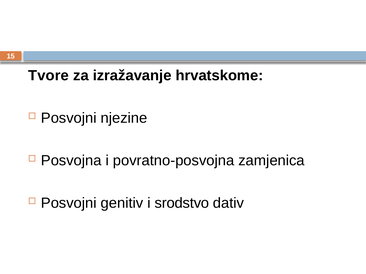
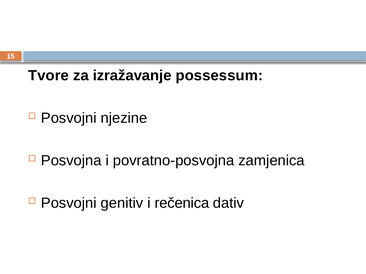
hrvatskome: hrvatskome -> possessum
srodstvo: srodstvo -> rečenica
